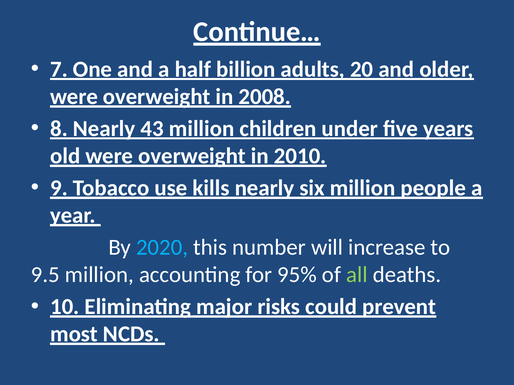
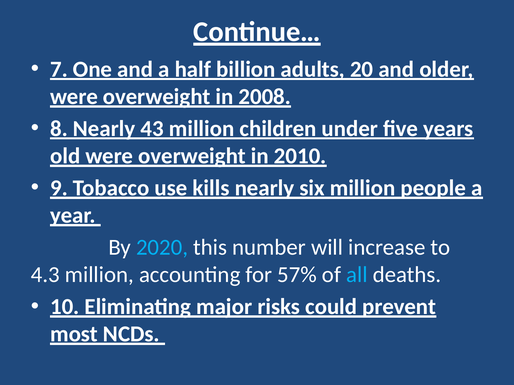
9.5: 9.5 -> 4.3
95%: 95% -> 57%
all colour: light green -> light blue
